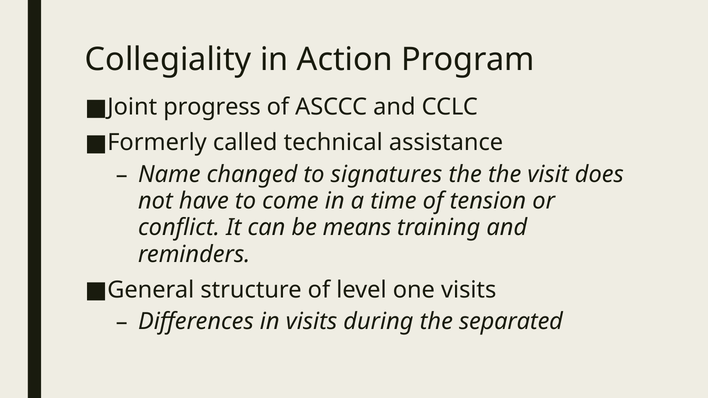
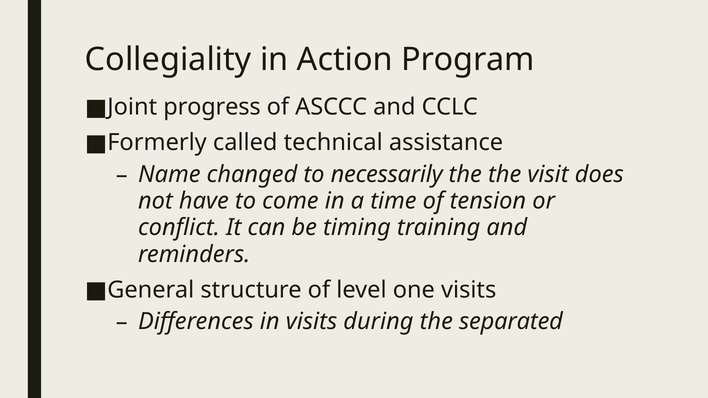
signatures: signatures -> necessarily
means: means -> timing
